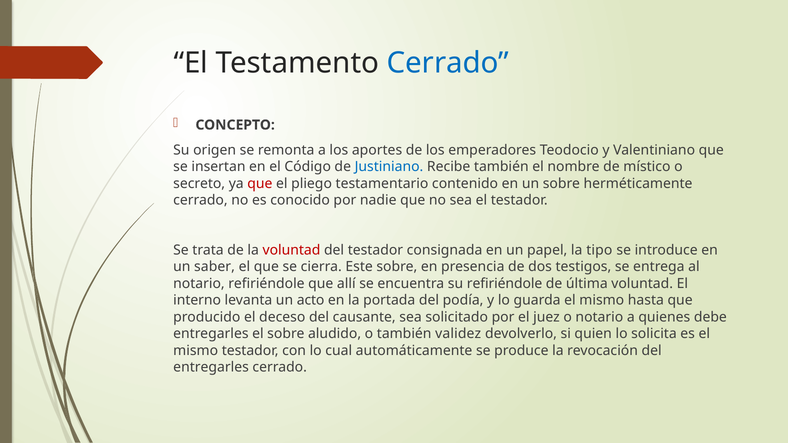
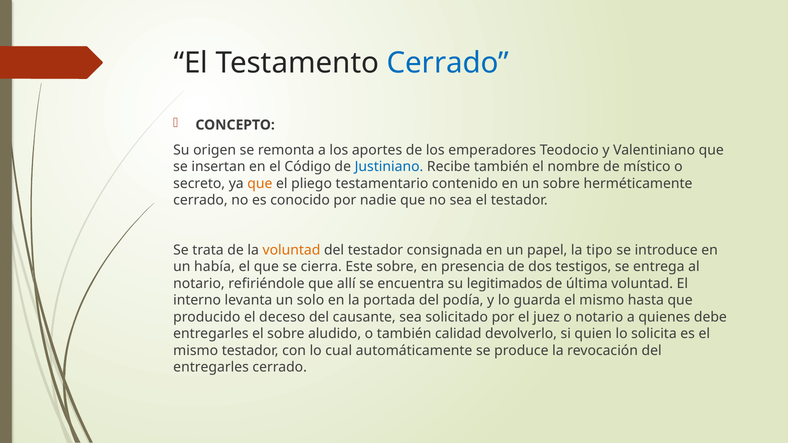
que at (260, 184) colour: red -> orange
voluntad at (291, 250) colour: red -> orange
saber: saber -> había
su refiriéndole: refiriéndole -> legitimados
acto: acto -> solo
validez: validez -> calidad
